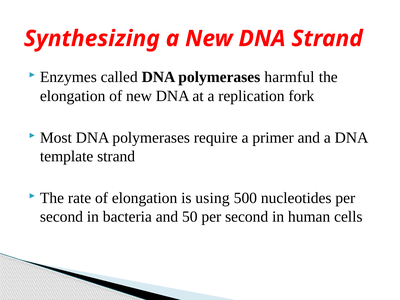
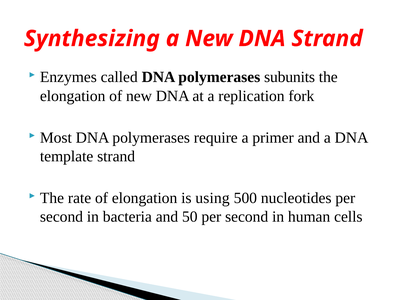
harmful: harmful -> subunits
